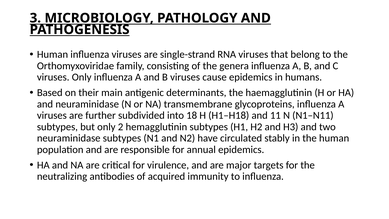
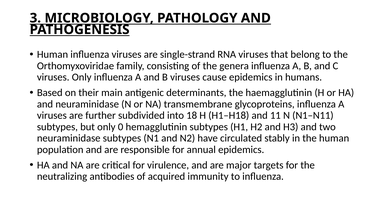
2: 2 -> 0
